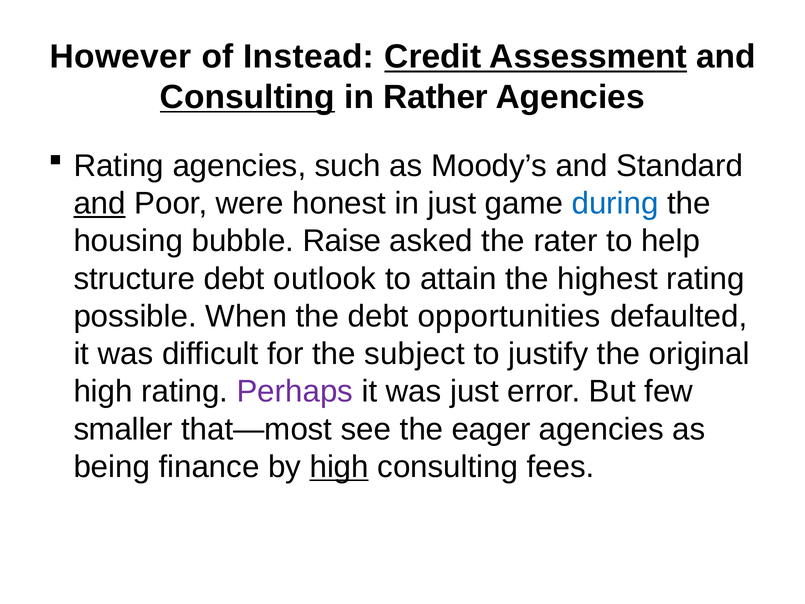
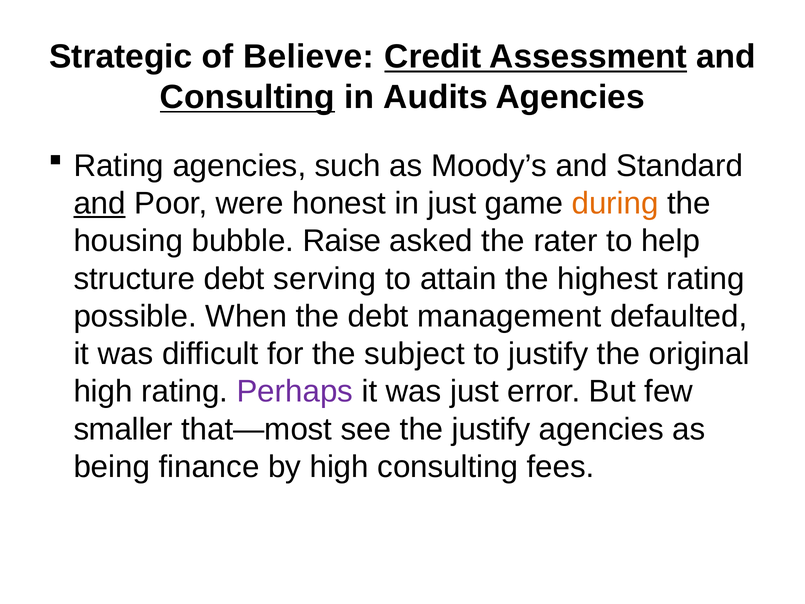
However: However -> Strategic
Instead: Instead -> Believe
Rather: Rather -> Audits
during colour: blue -> orange
outlook: outlook -> serving
opportunities: opportunities -> management
the eager: eager -> justify
high at (339, 467) underline: present -> none
